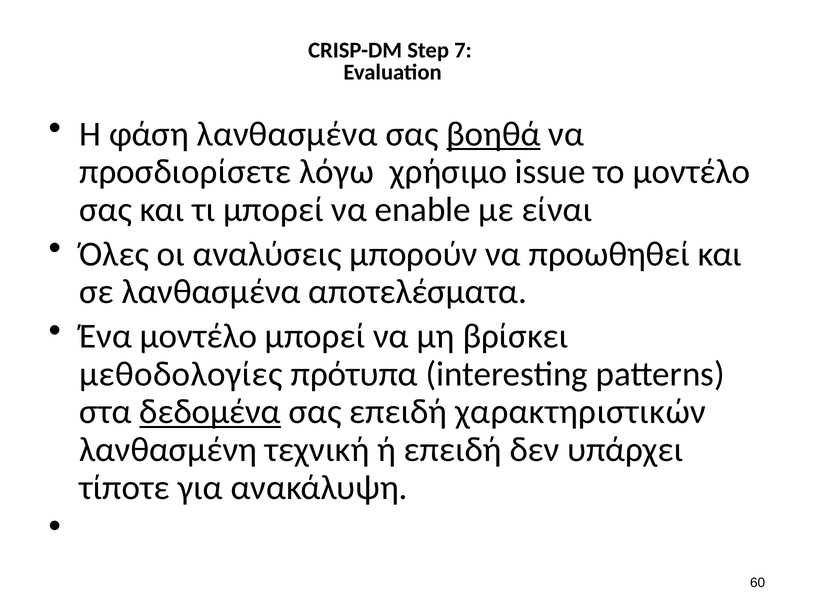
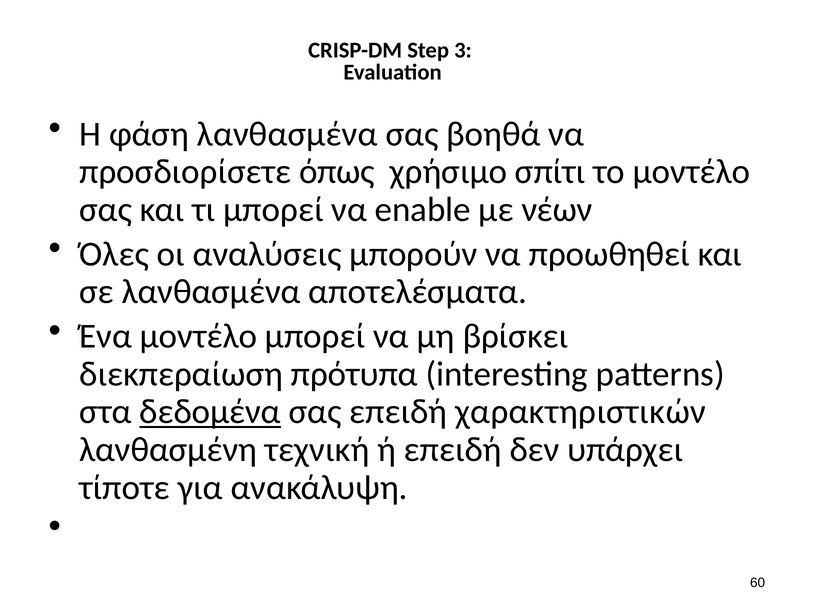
7: 7 -> 3
βοηθά underline: present -> none
λόγω: λόγω -> όπως
issue: issue -> σπίτι
είναι: είναι -> νέων
μεθοδολογίες: μεθοδολογίες -> διεκπεραίωση
